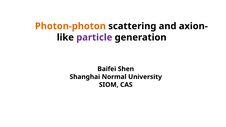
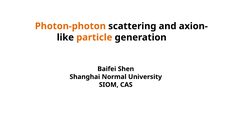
particle colour: purple -> orange
